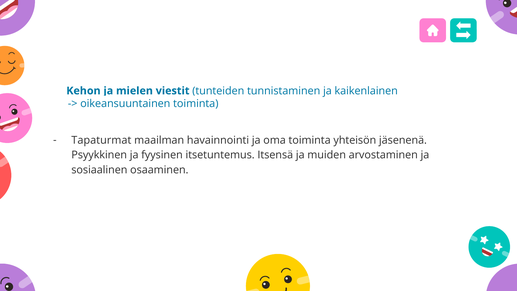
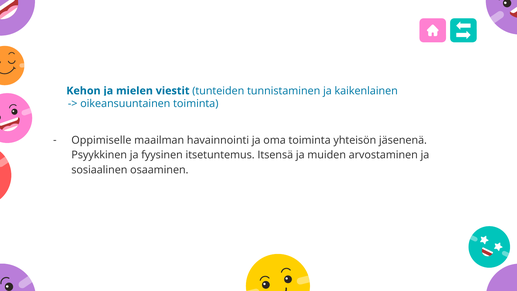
Tapaturmat: Tapaturmat -> Oppimiselle
